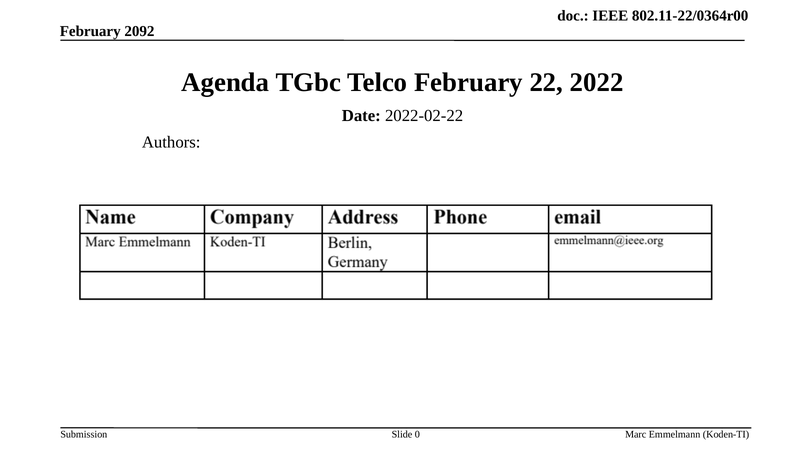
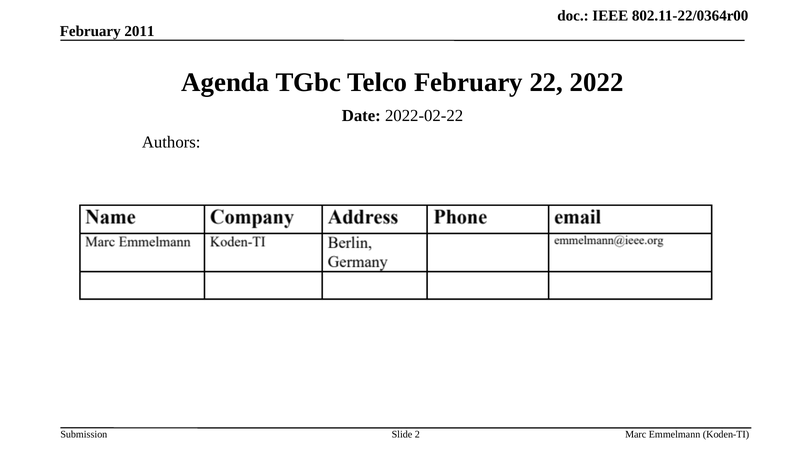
2092: 2092 -> 2011
0: 0 -> 2
